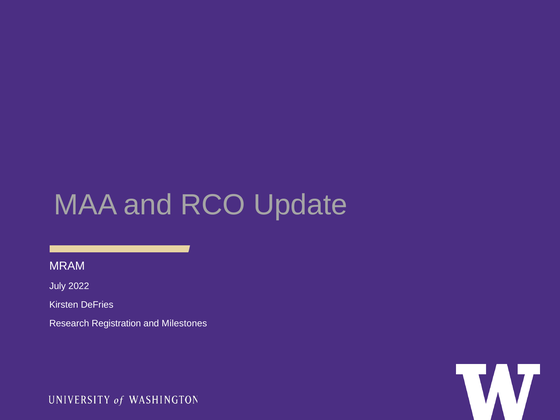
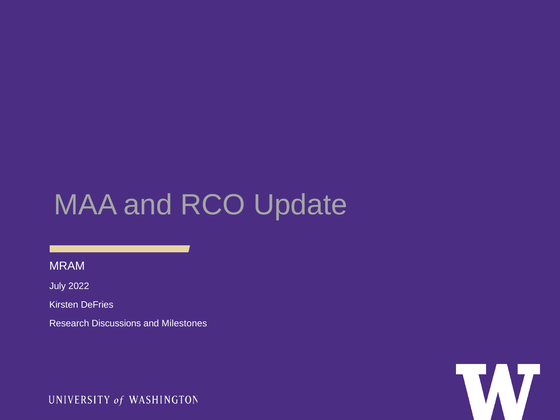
Registration: Registration -> Discussions
